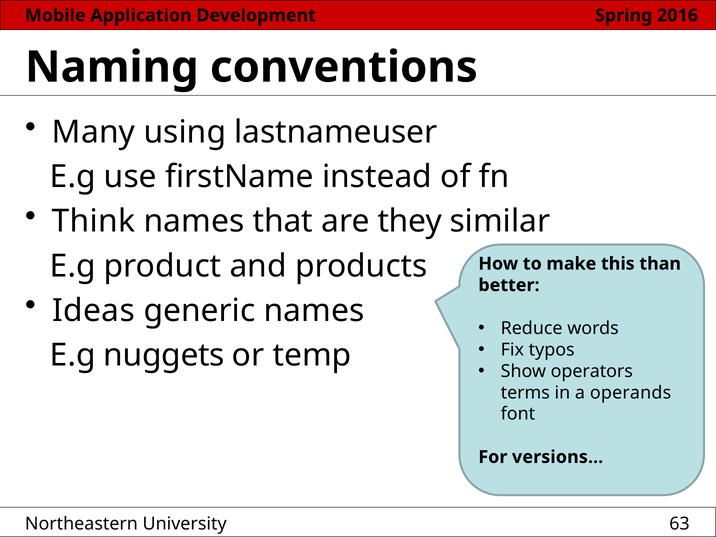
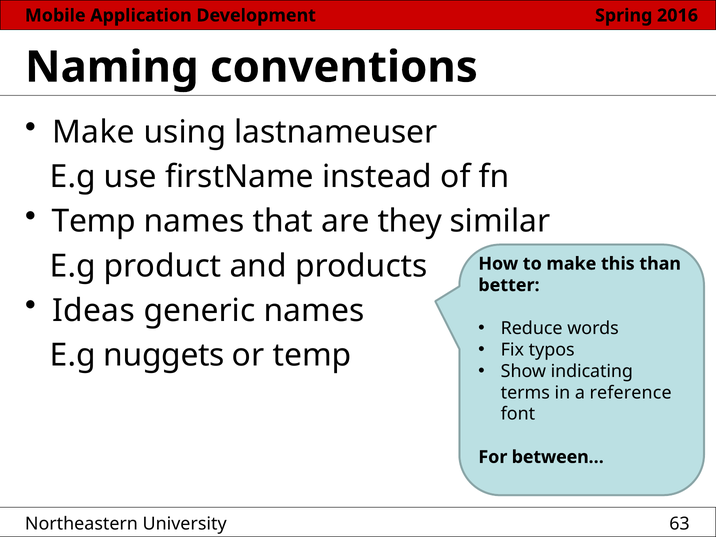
Many at (94, 132): Many -> Make
Think at (94, 221): Think -> Temp
operators: operators -> indicating
operands: operands -> reference
versions…: versions… -> between…
